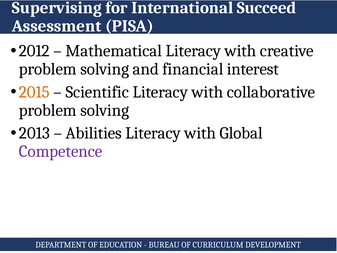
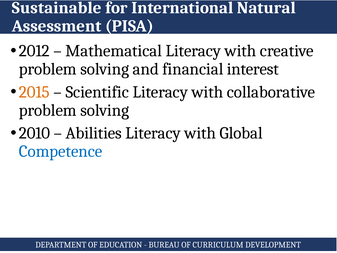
Supervising: Supervising -> Sustainable
Succeed: Succeed -> Natural
2013: 2013 -> 2010
Competence colour: purple -> blue
